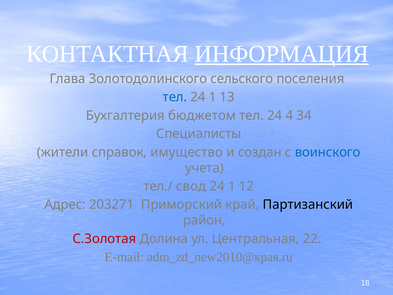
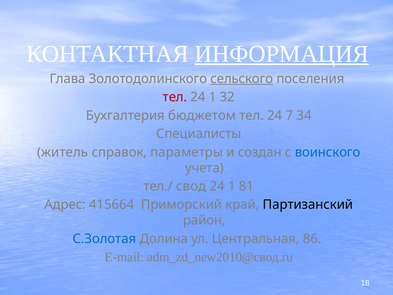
сельского underline: none -> present
тел at (175, 97) colour: blue -> red
13: 13 -> 32
4: 4 -> 7
жители: жители -> житель
имущество: имущество -> параметры
12: 12 -> 81
203271: 203271 -> 415664
С.Золотая colour: red -> blue
22: 22 -> 86
adm_zd_new2010@края.ru: adm_zd_new2010@края.ru -> adm_zd_new2010@свод.ru
